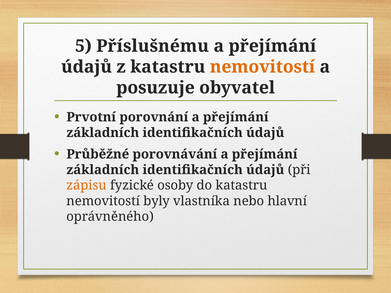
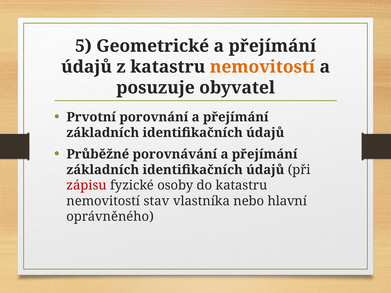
Příslušnému: Příslušnému -> Geometrické
zápisu colour: orange -> red
byly: byly -> stav
